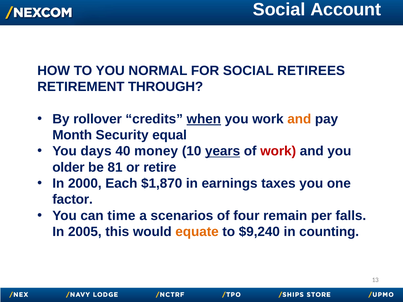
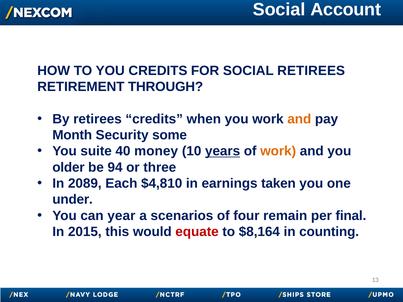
YOU NORMAL: NORMAL -> CREDITS
By rollover: rollover -> retirees
when underline: present -> none
equal: equal -> some
days: days -> suite
work at (278, 151) colour: red -> orange
81: 81 -> 94
retire: retire -> three
2000: 2000 -> 2089
$1,870: $1,870 -> $4,810
taxes: taxes -> taken
factor: factor -> under
time: time -> year
falls: falls -> final
2005: 2005 -> 2015
equate colour: orange -> red
$9,240: $9,240 -> $8,164
